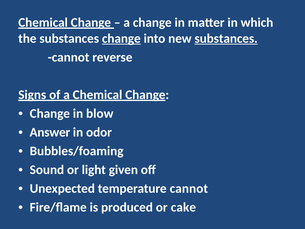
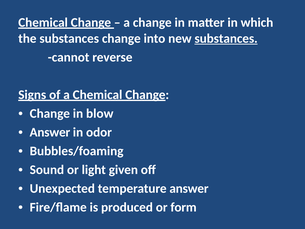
change at (121, 38) underline: present -> none
temperature cannot: cannot -> answer
cake: cake -> form
